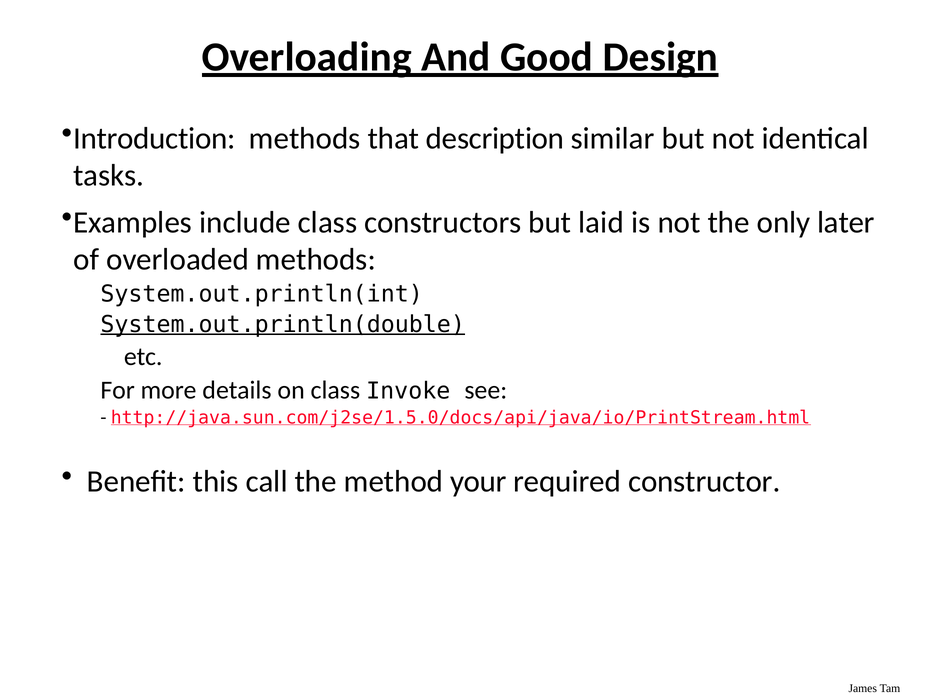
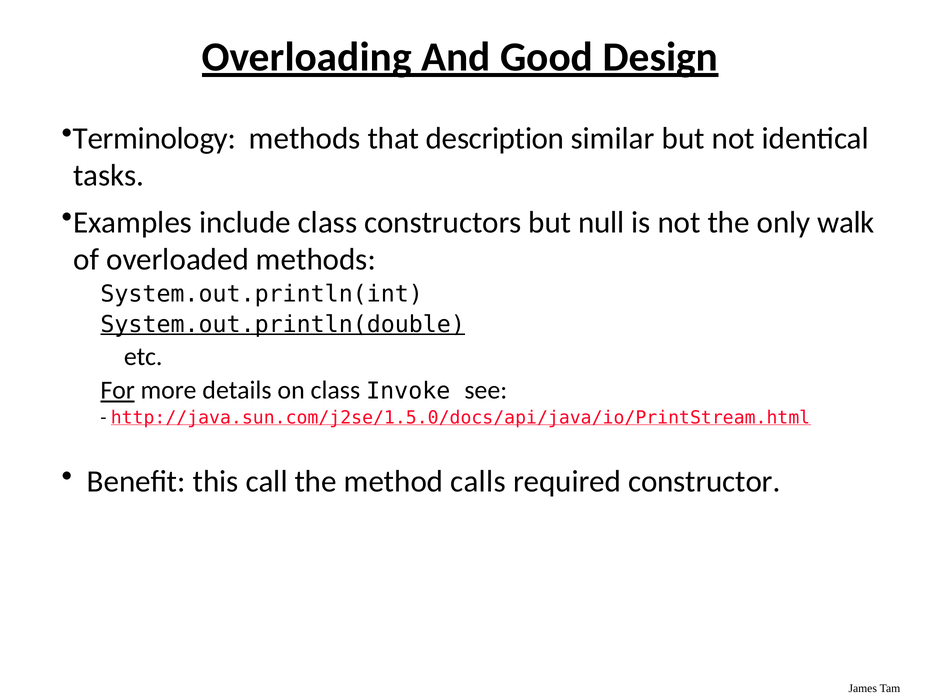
Introduction: Introduction -> Terminology
laid: laid -> null
later: later -> walk
For underline: none -> present
your: your -> calls
